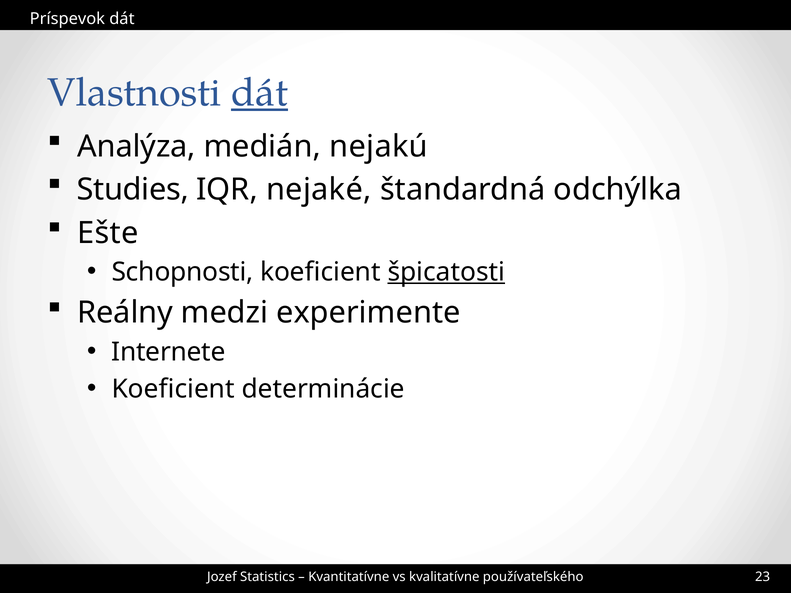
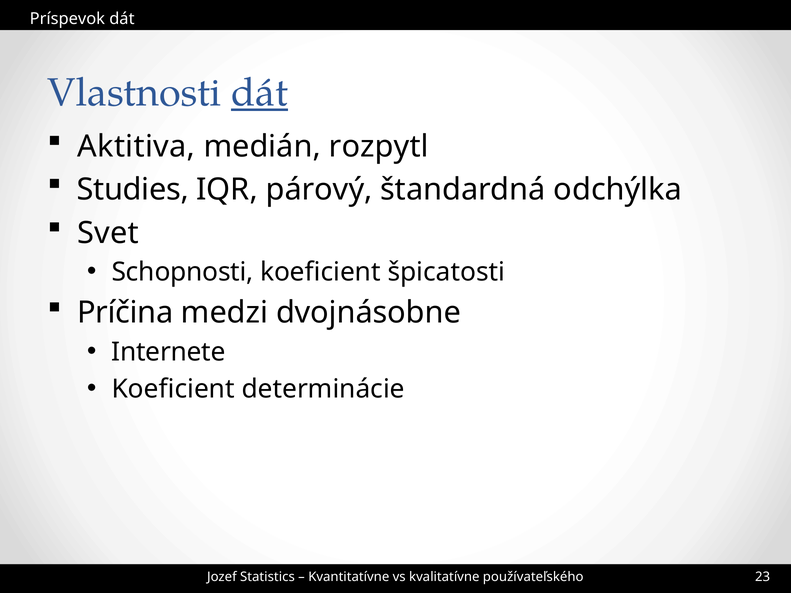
Analýza: Analýza -> Aktitiva
nejakú: nejakú -> rozpytl
nejaké: nejaké -> párový
Ešte: Ešte -> Svet
špicatosti underline: present -> none
Reálny: Reálny -> Príčina
experimente: experimente -> dvojnásobne
